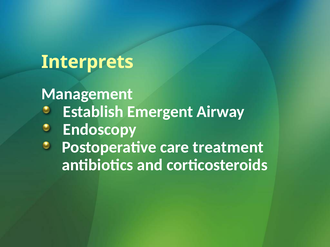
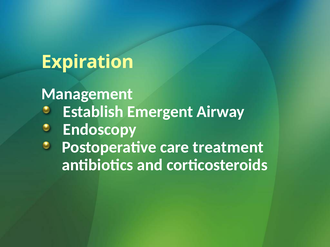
Interprets: Interprets -> Expiration
